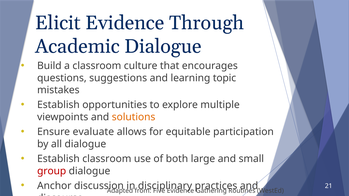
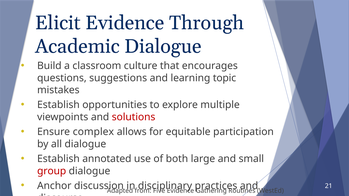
solutions colour: orange -> red
evaluate: evaluate -> complex
Establish classroom: classroom -> annotated
